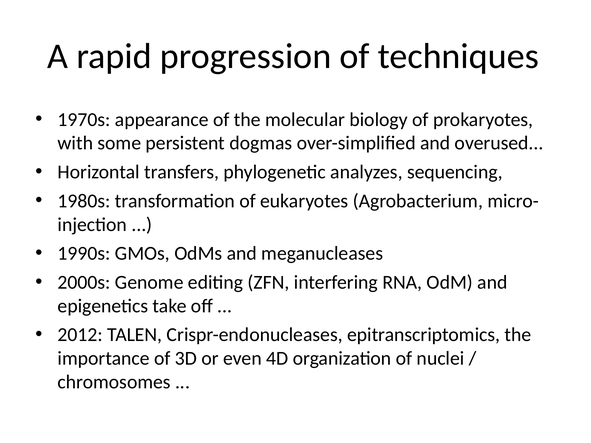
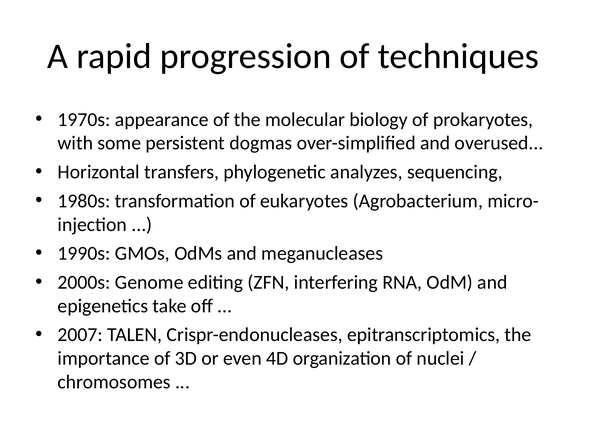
2012: 2012 -> 2007
